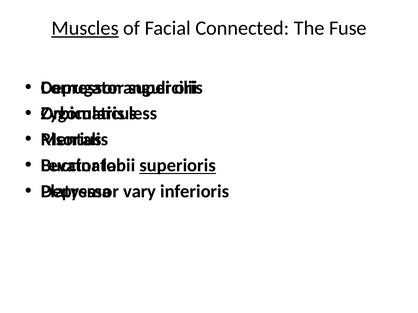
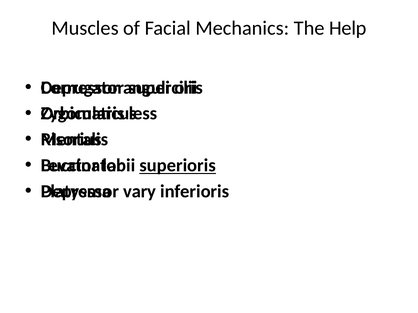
Muscles underline: present -> none
Connected: Connected -> Mechanics
Fuse: Fuse -> Help
